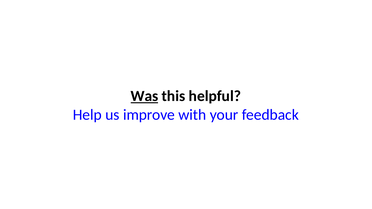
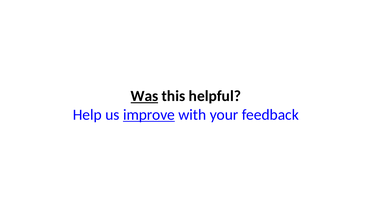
improve underline: none -> present
